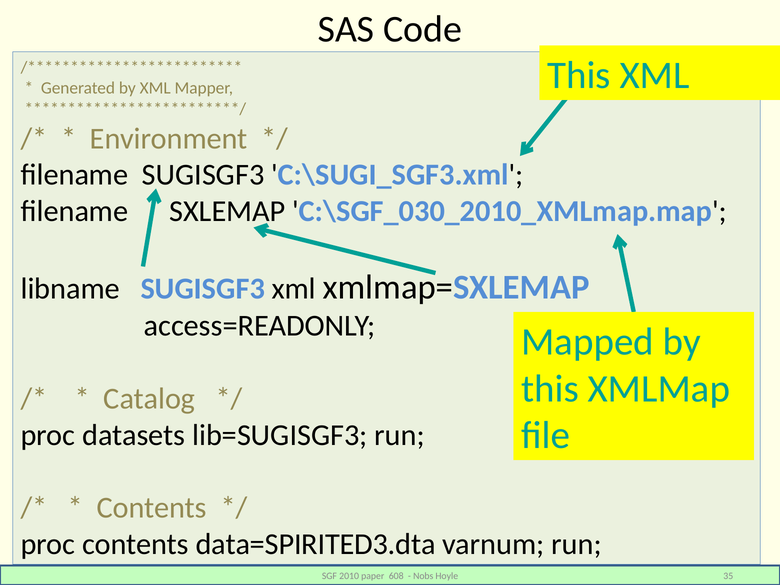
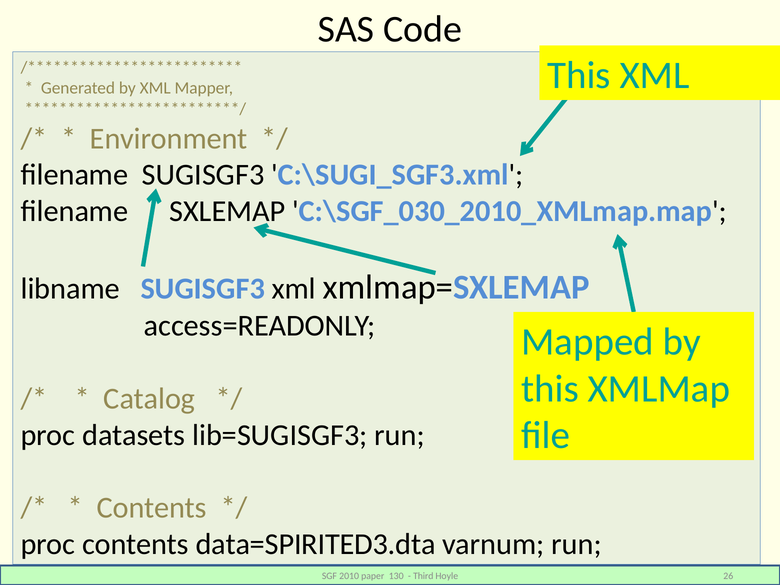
608: 608 -> 130
Nobs: Nobs -> Third
35: 35 -> 26
